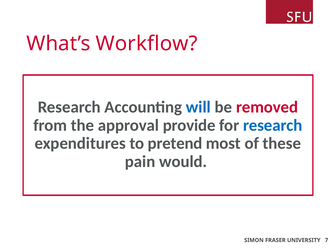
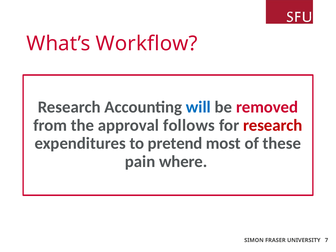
provide: provide -> follows
research at (273, 125) colour: blue -> red
would: would -> where
